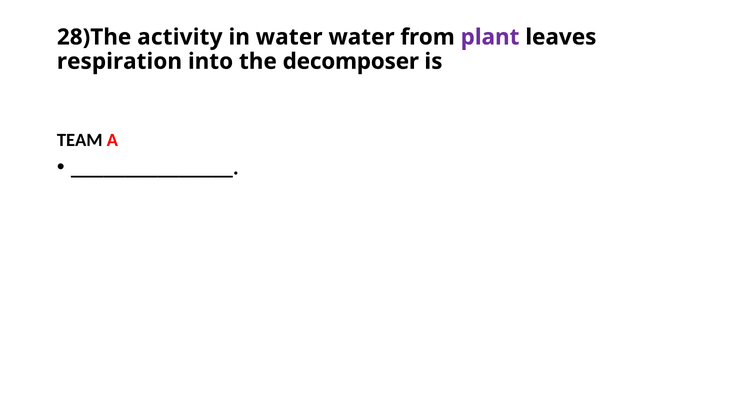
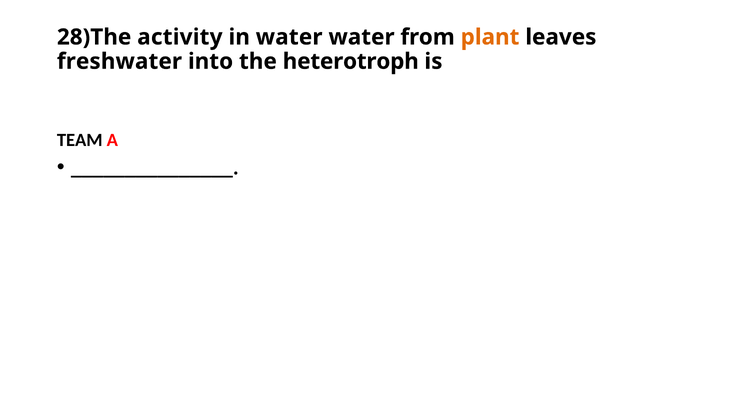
plant colour: purple -> orange
respiration: respiration -> freshwater
decomposer: decomposer -> heterotroph
